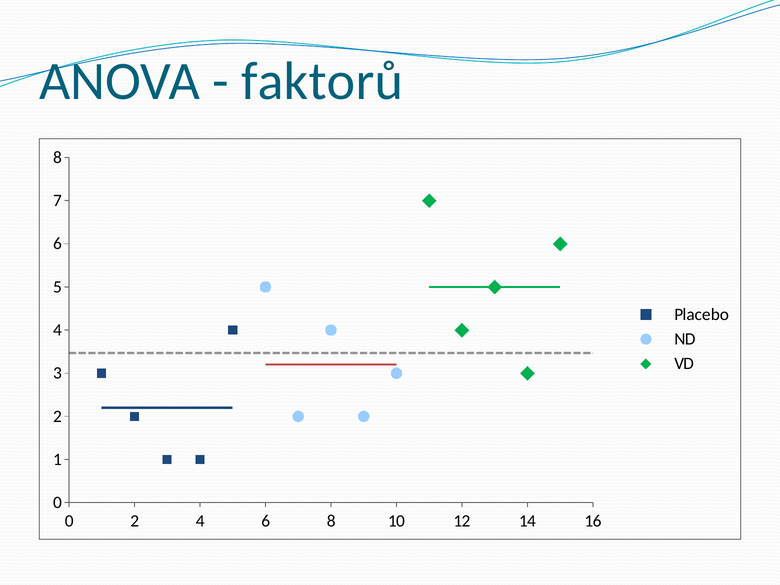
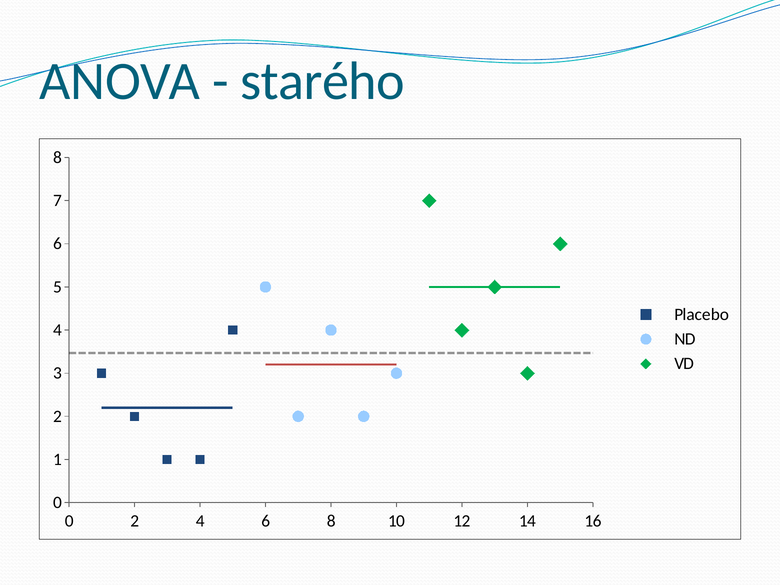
faktorů: faktorů -> starého
